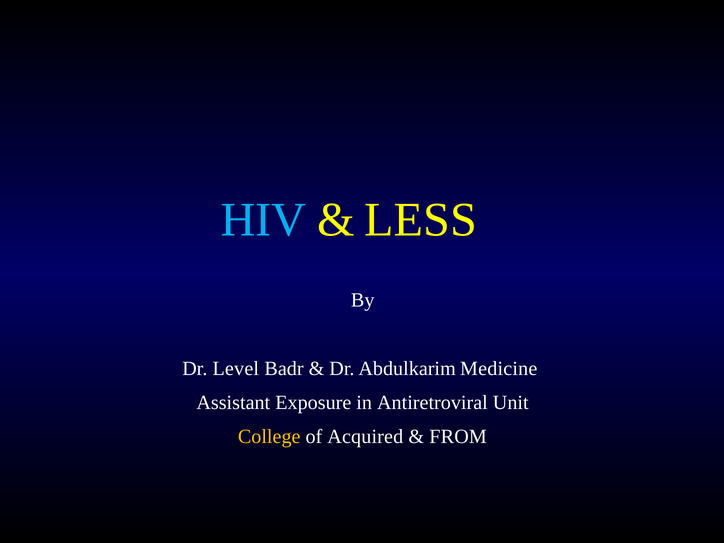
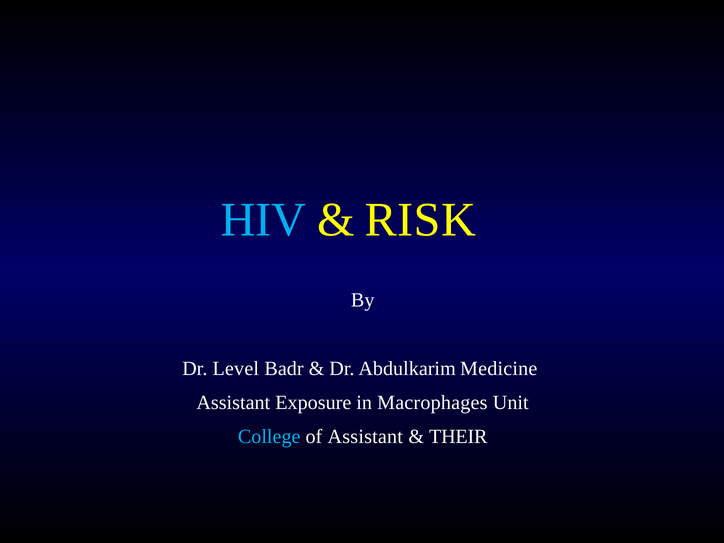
LESS: LESS -> RISK
Antiretroviral: Antiretroviral -> Macrophages
College colour: yellow -> light blue
of Acquired: Acquired -> Assistant
FROM: FROM -> THEIR
